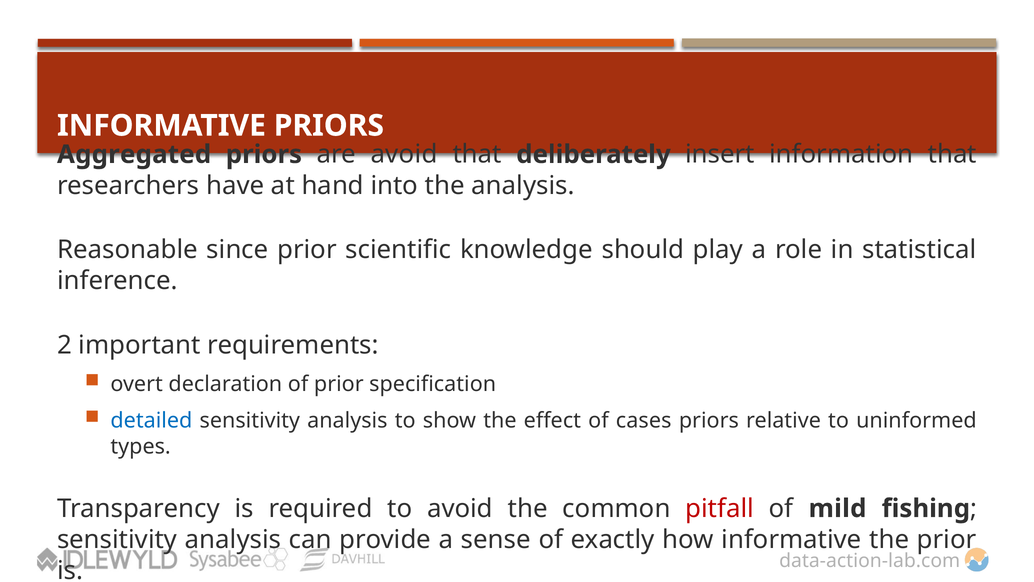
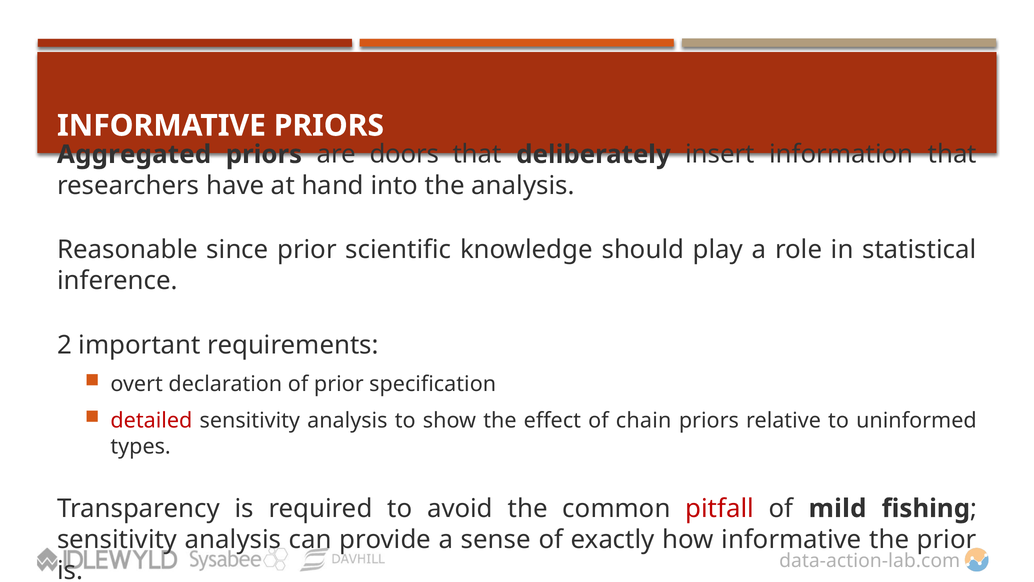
are avoid: avoid -> doors
detailed colour: blue -> red
cases: cases -> chain
